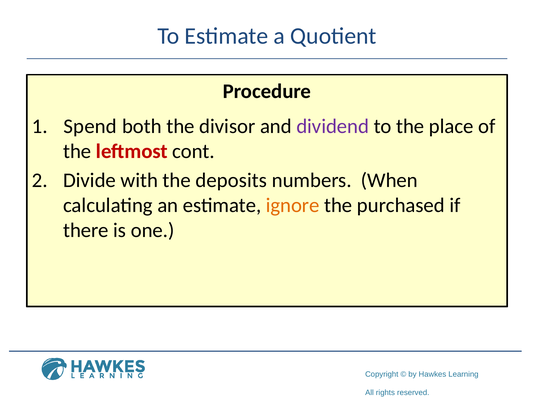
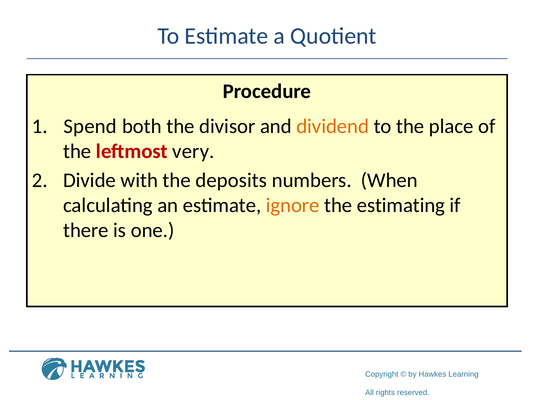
dividend colour: purple -> orange
cont: cont -> very
purchased: purchased -> estimating
